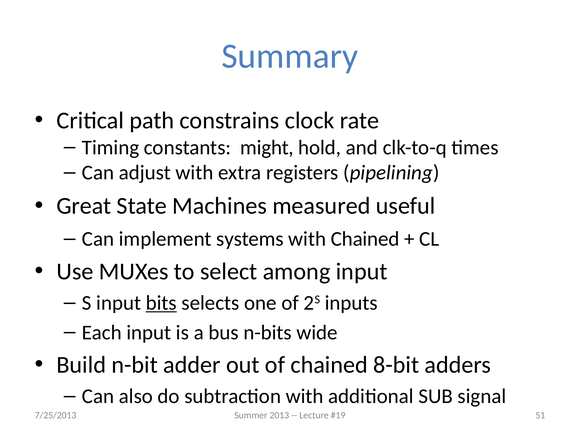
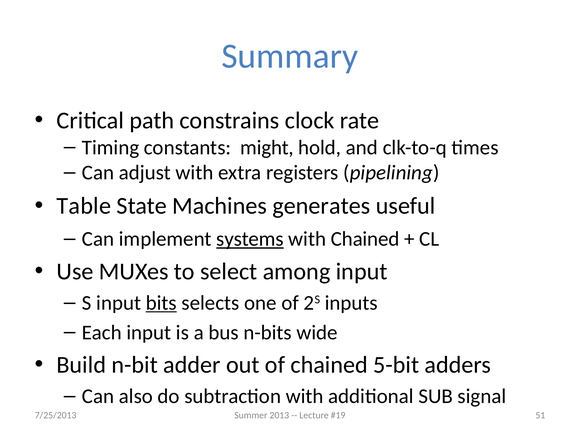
Great: Great -> Table
measured: measured -> generates
systems underline: none -> present
8-bit: 8-bit -> 5-bit
